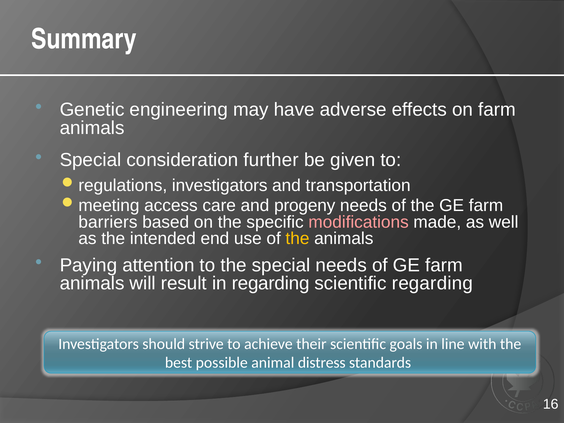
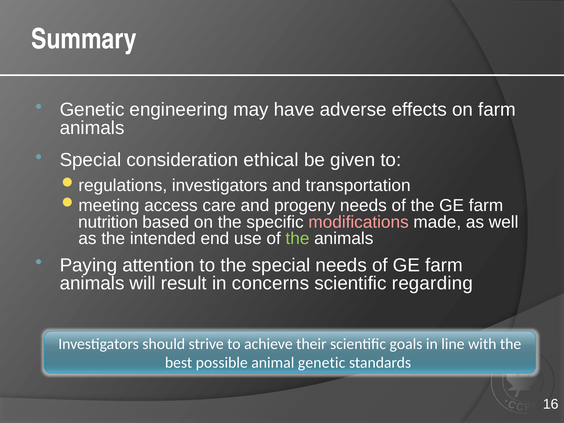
further: further -> ethical
barriers: barriers -> nutrition
the at (297, 239) colour: yellow -> light green
in regarding: regarding -> concerns
animal distress: distress -> genetic
